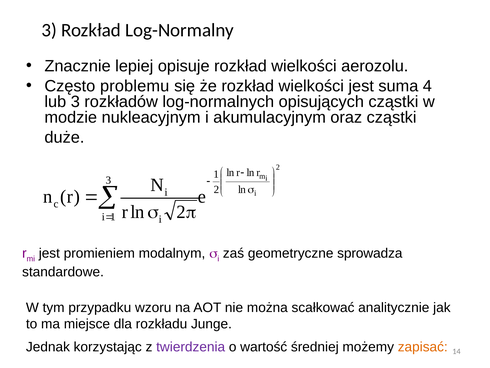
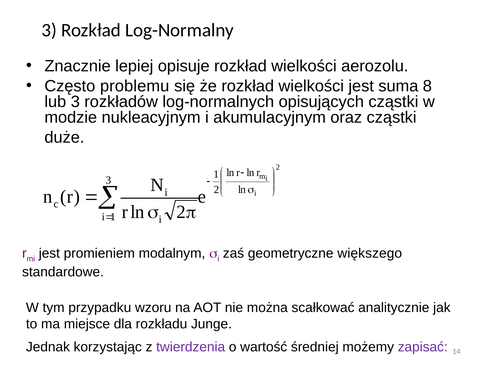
4: 4 -> 8
sprowadza: sprowadza -> większego
zapisać colour: orange -> purple
